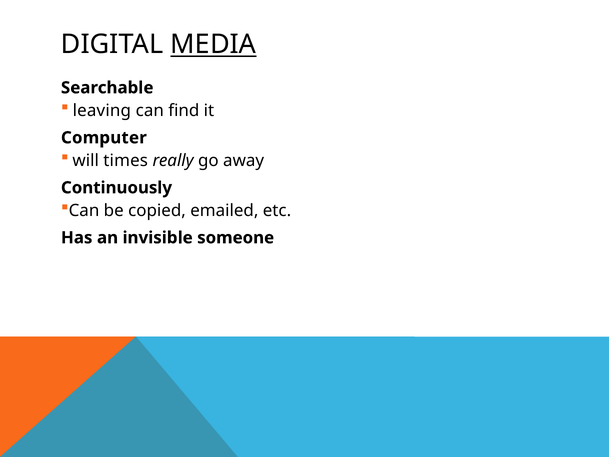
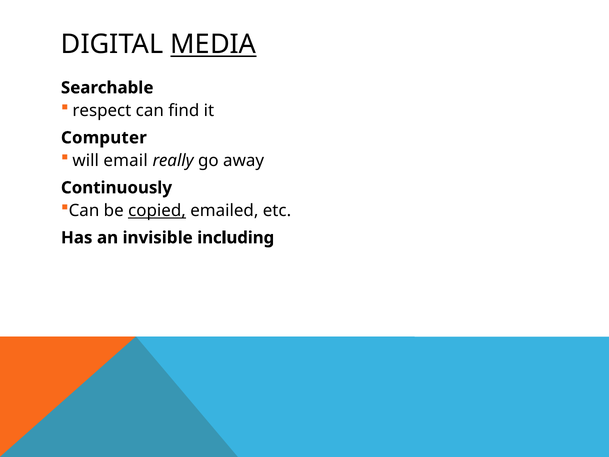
leaving: leaving -> respect
times: times -> email
copied underline: none -> present
someone: someone -> including
